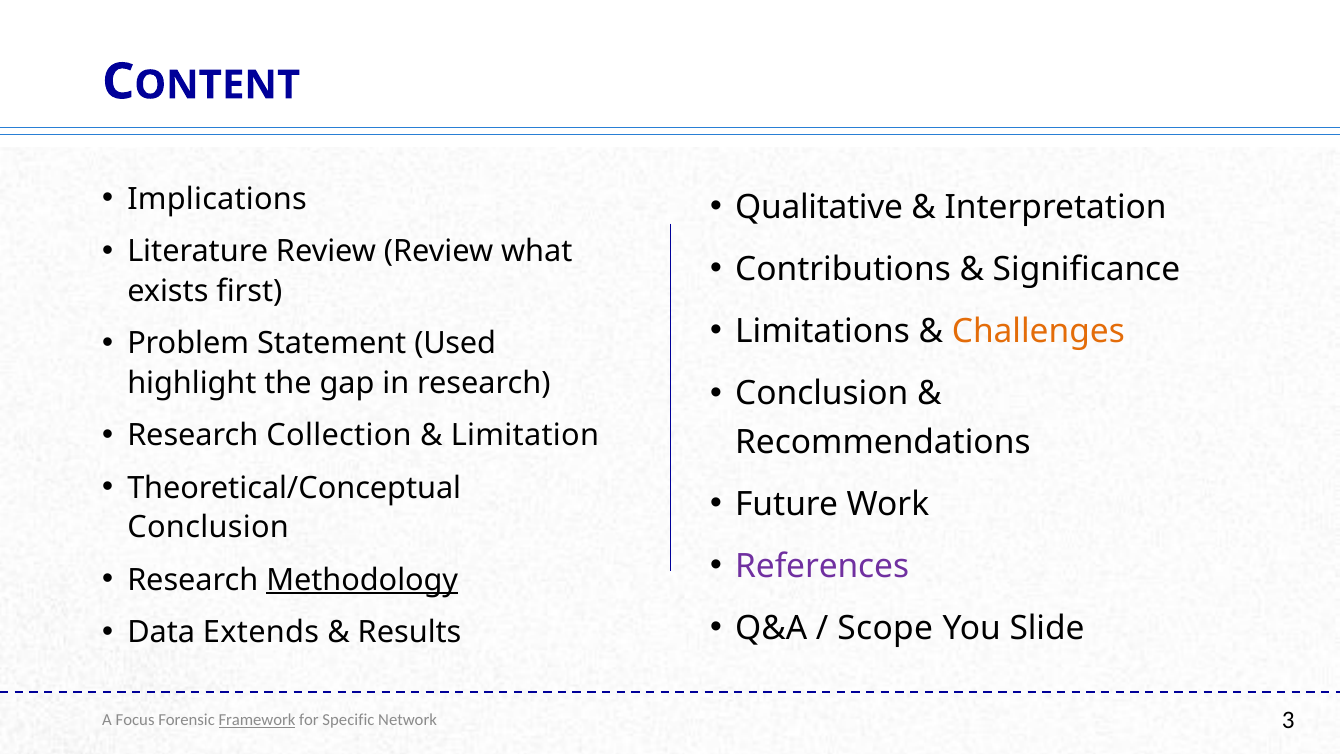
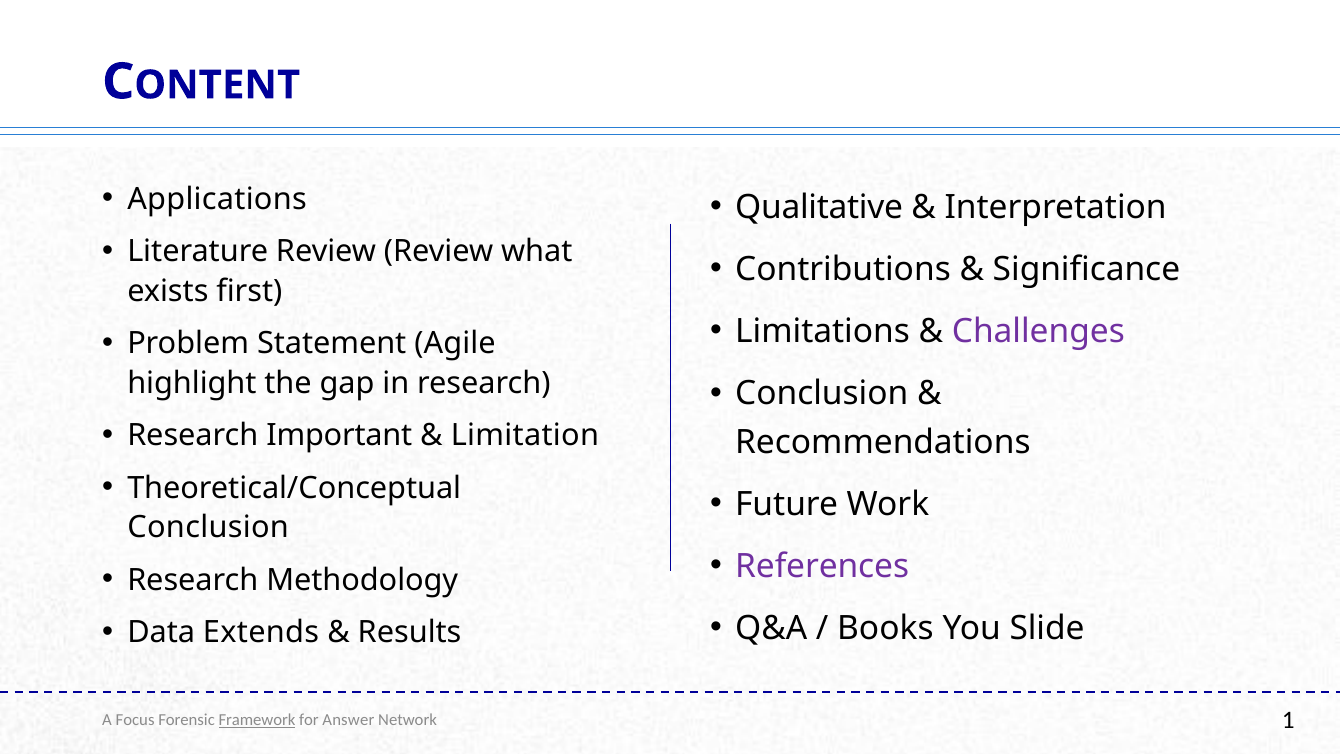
Implications: Implications -> Applications
Challenges colour: orange -> purple
Used: Used -> Agile
Collection: Collection -> Important
Methodology underline: present -> none
Scope: Scope -> Books
Specific: Specific -> Answer
3: 3 -> 1
